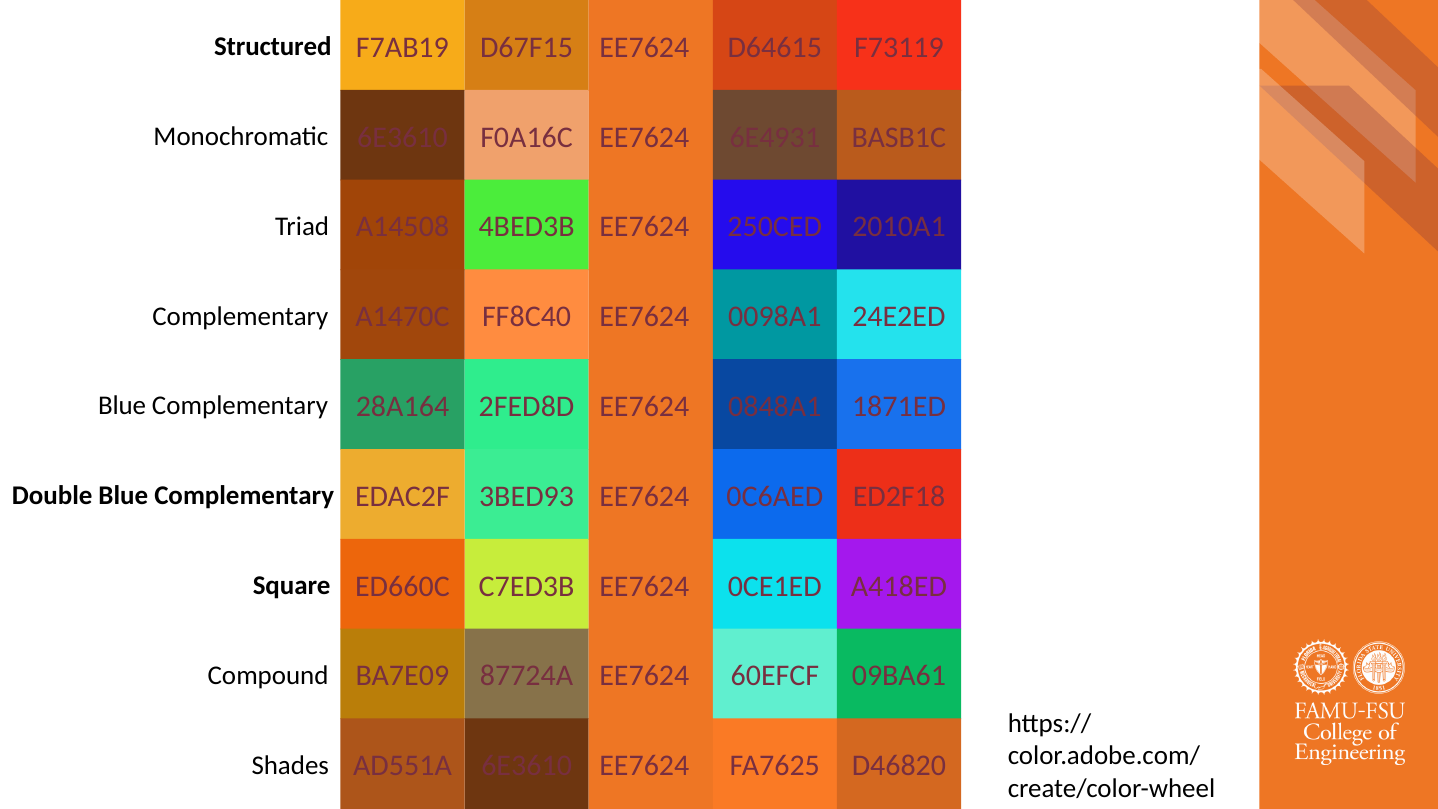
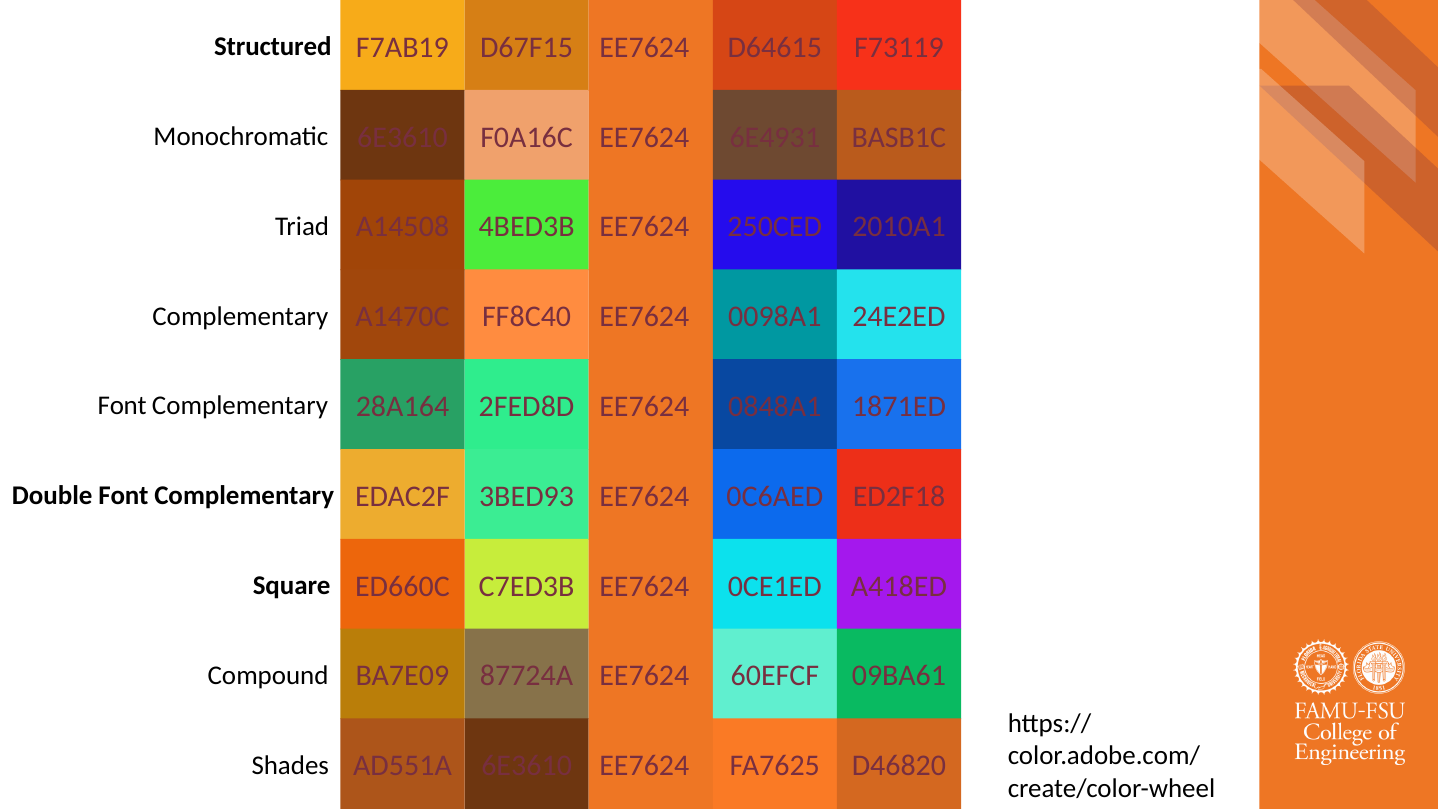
Blue at (122, 406): Blue -> Font
Double Blue: Blue -> Font
